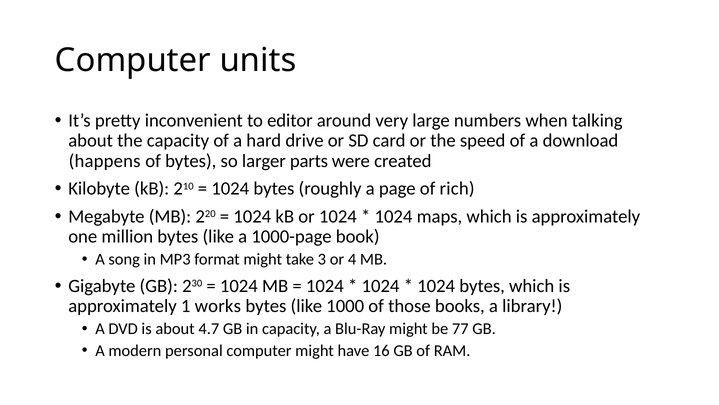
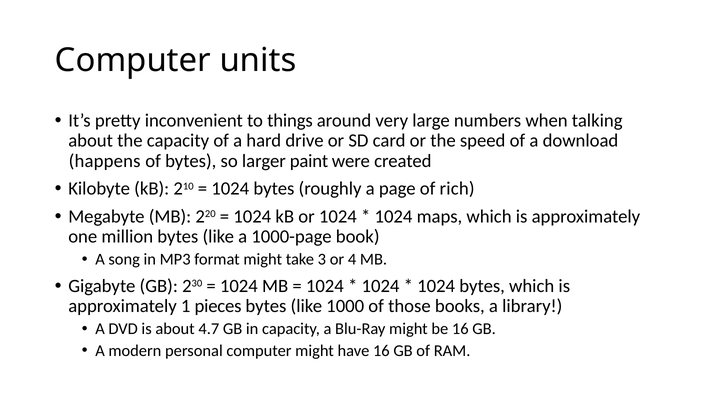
editor: editor -> things
parts: parts -> paint
works: works -> pieces
be 77: 77 -> 16
